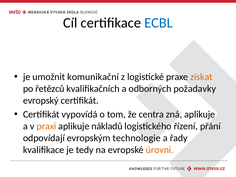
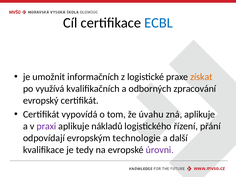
komunikační: komunikační -> informačních
řetězců: řetězců -> využívá
požadavky: požadavky -> zpracování
centra: centra -> úvahu
praxi colour: orange -> purple
řady: řady -> další
úrovni colour: orange -> purple
